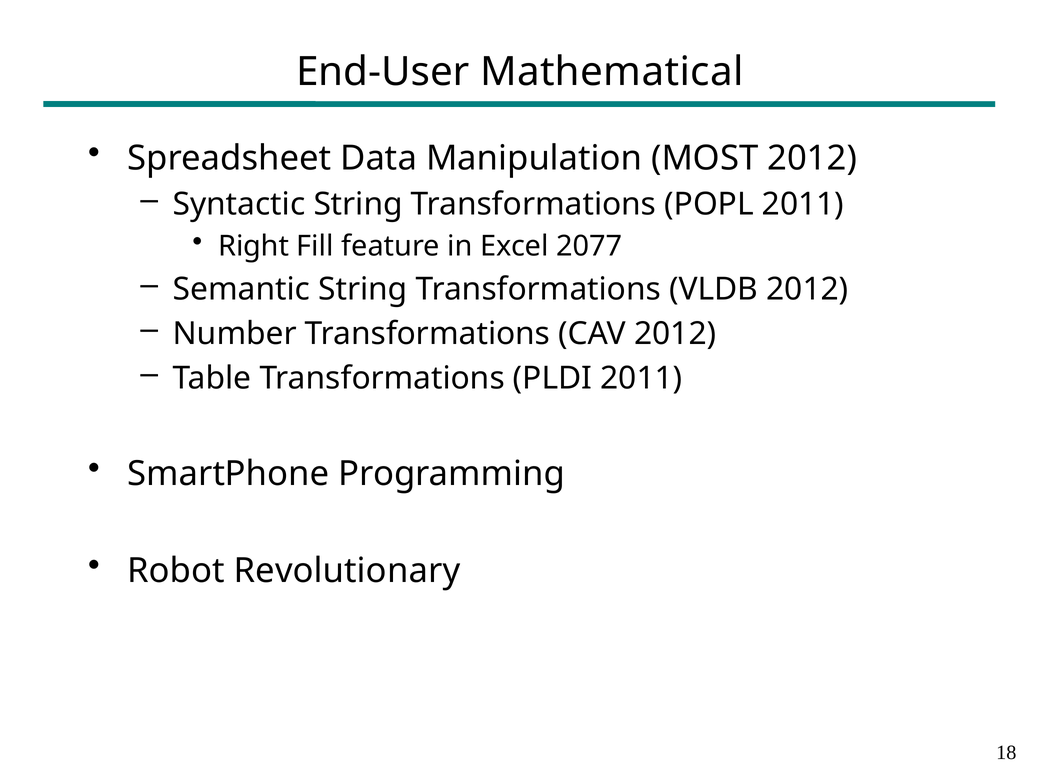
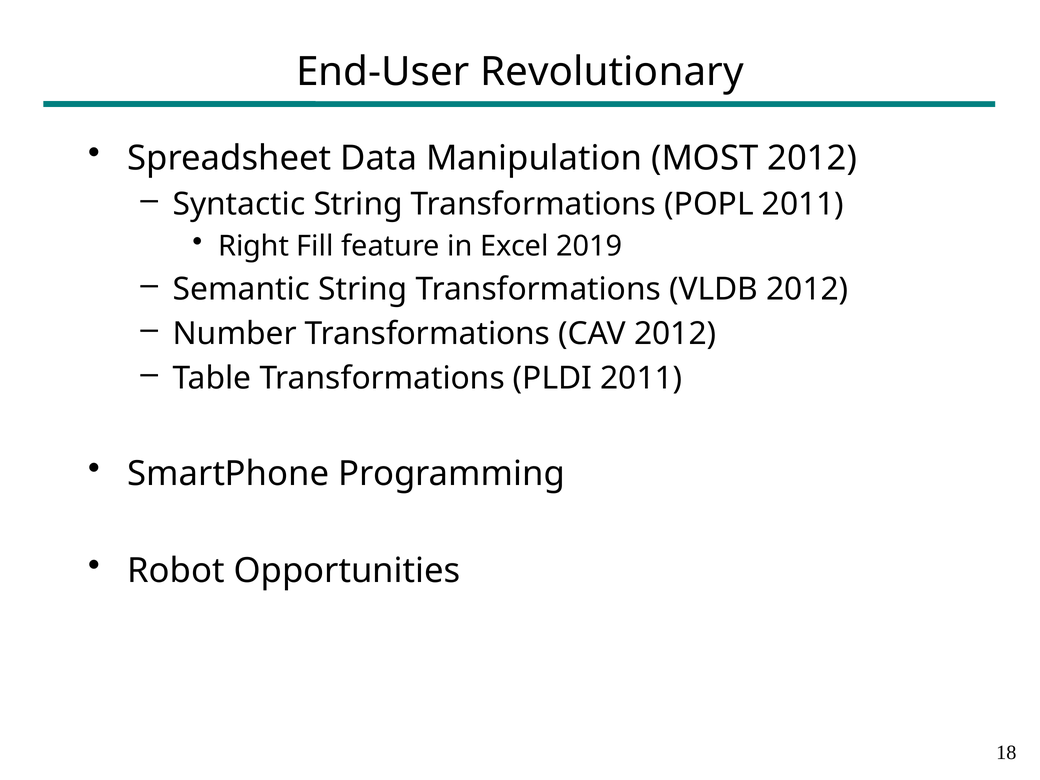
Mathematical: Mathematical -> Revolutionary
2077: 2077 -> 2019
Revolutionary: Revolutionary -> Opportunities
